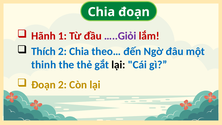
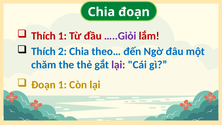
Hãnh at (43, 36): Hãnh -> Thích
thinh: thinh -> chăm
lại at (118, 65) colour: black -> purple
Đoạn 2: 2 -> 1
